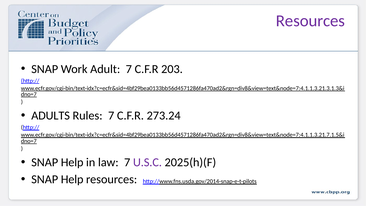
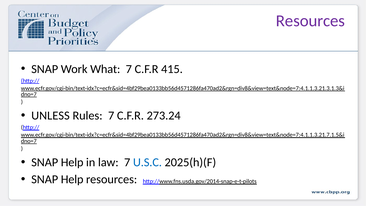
Adult: Adult -> What
203: 203 -> 415
ADULTS: ADULTS -> UNLESS
U.S.C colour: purple -> blue
